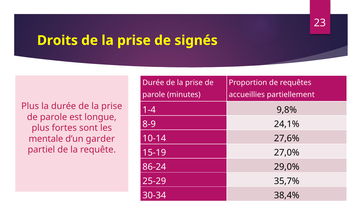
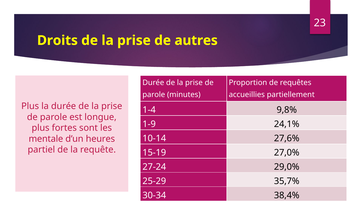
signés: signés -> autres
8-9: 8-9 -> 1-9
garder: garder -> heures
86-24: 86-24 -> 27-24
